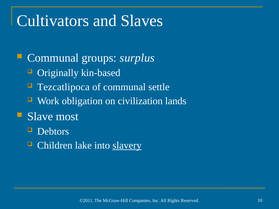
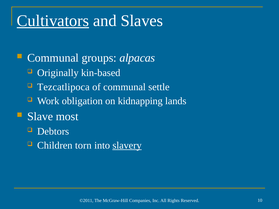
Cultivators underline: none -> present
surplus: surplus -> alpacas
civilization: civilization -> kidnapping
lake: lake -> torn
